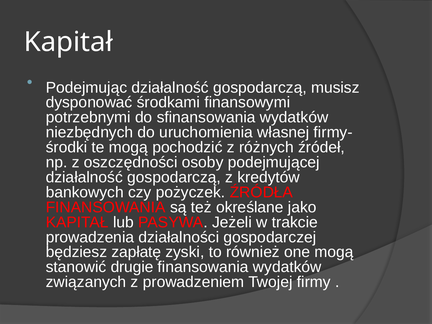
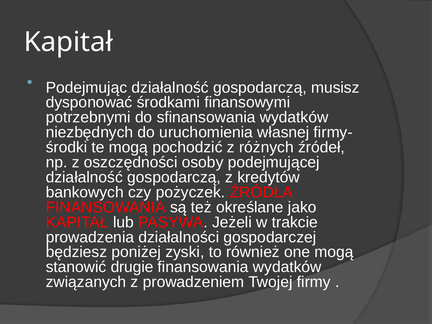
zapłatę: zapłatę -> poniżej
